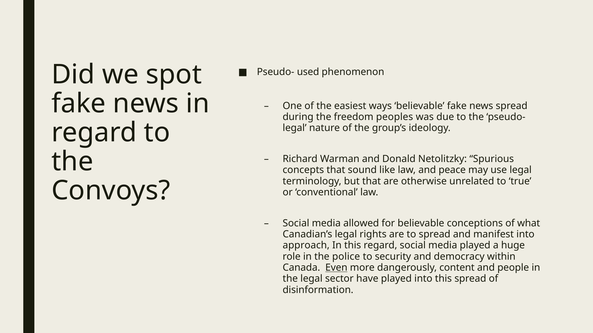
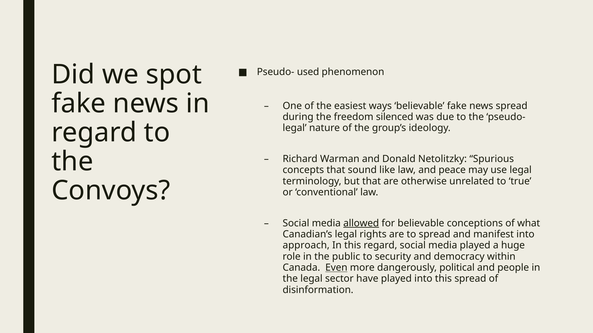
peoples: peoples -> silenced
allowed underline: none -> present
police: police -> public
content: content -> political
